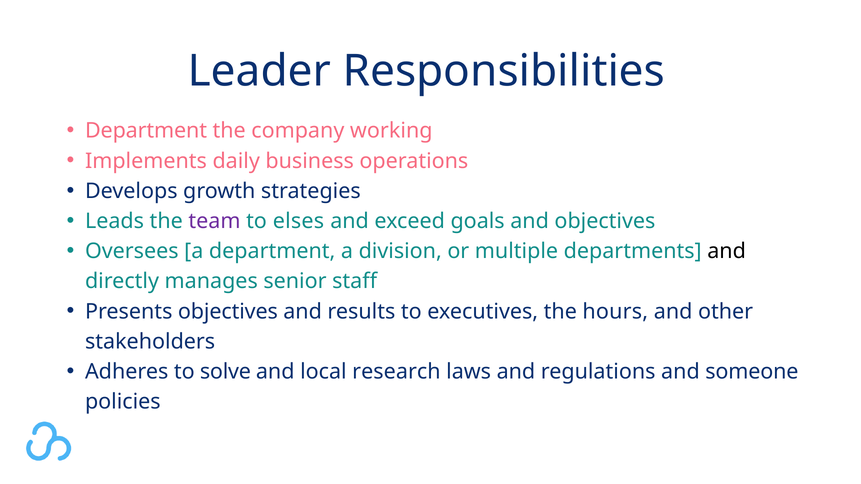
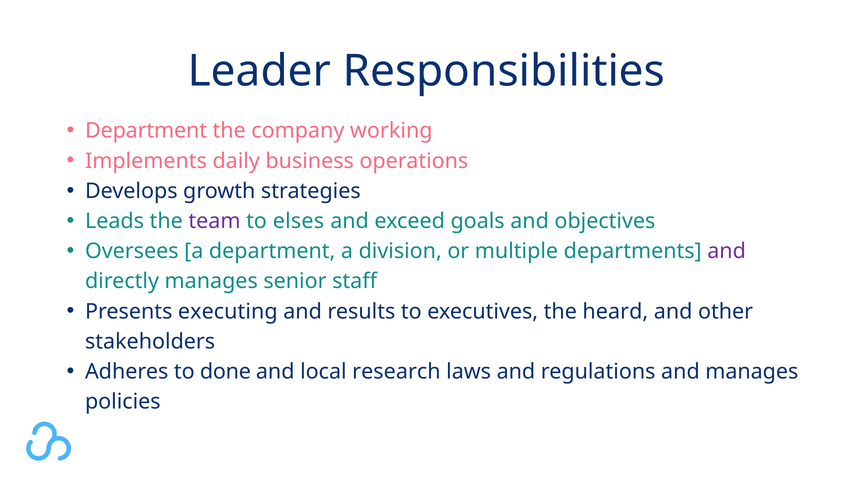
and at (727, 251) colour: black -> purple
Presents objectives: objectives -> executing
hours: hours -> heard
solve: solve -> done
and someone: someone -> manages
